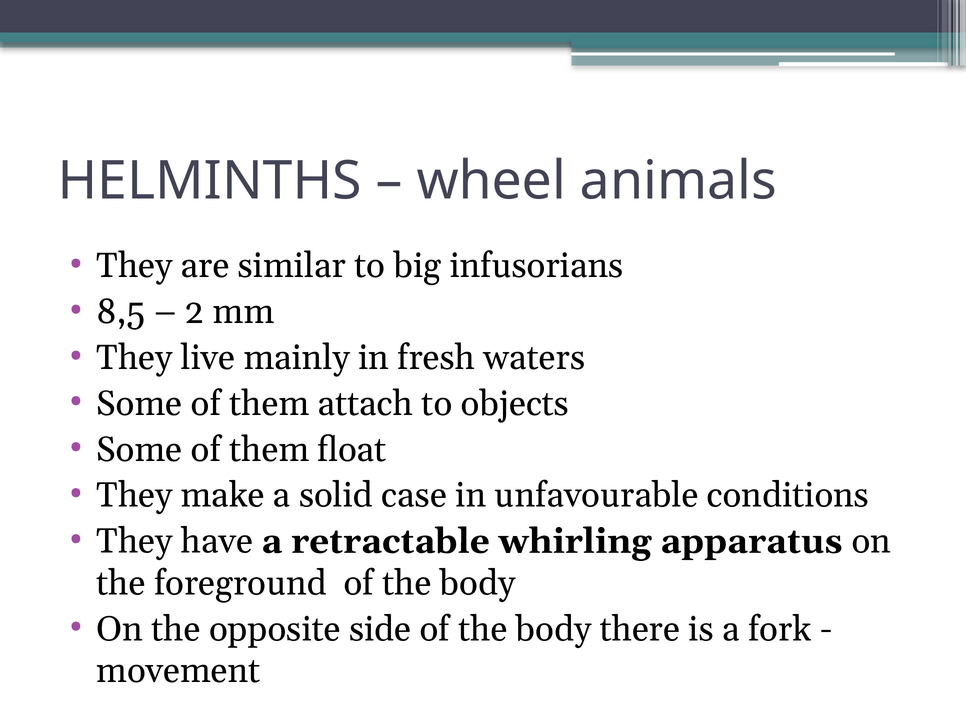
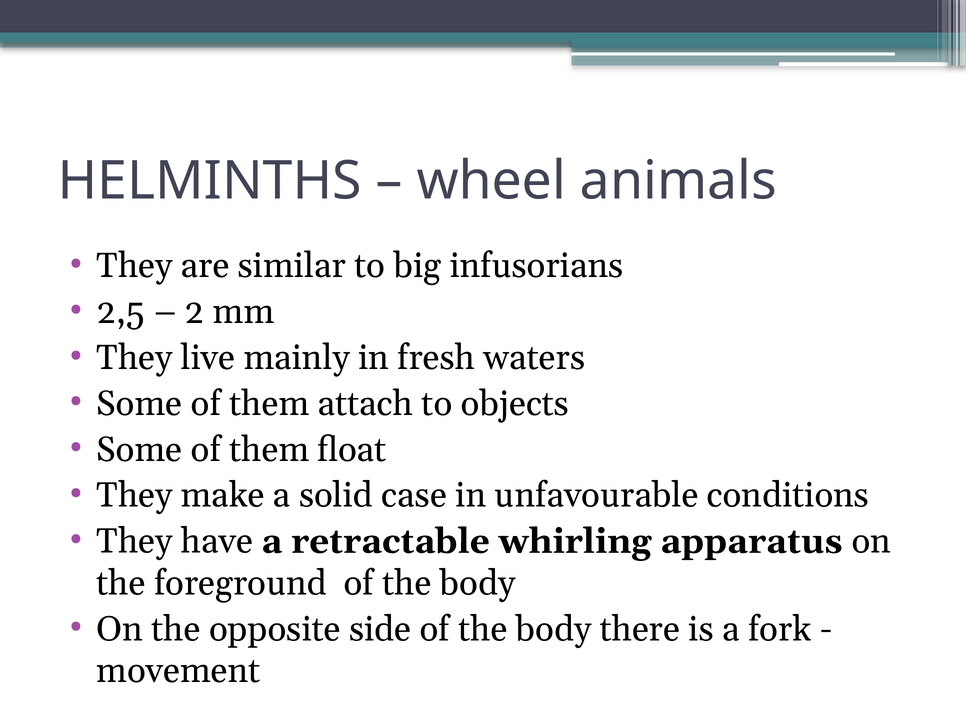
8,5: 8,5 -> 2,5
